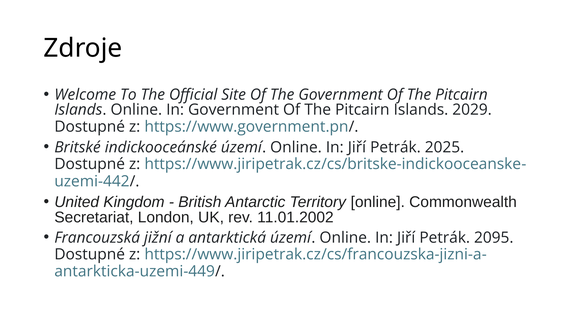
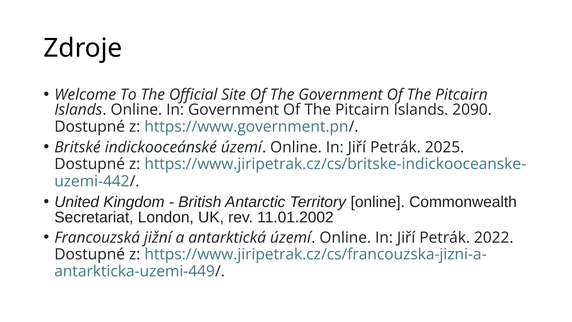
2029: 2029 -> 2090
2095: 2095 -> 2022
